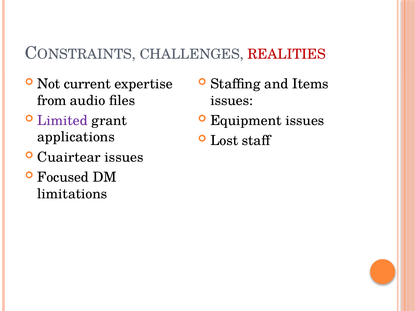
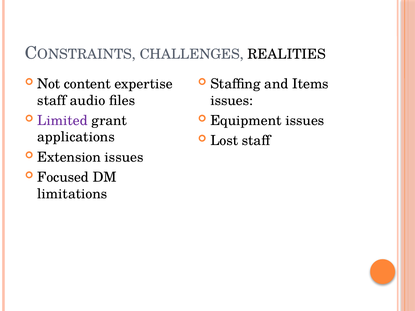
REALITIES colour: red -> black
current: current -> content
from at (52, 101): from -> staff
Cuairtear: Cuairtear -> Extension
